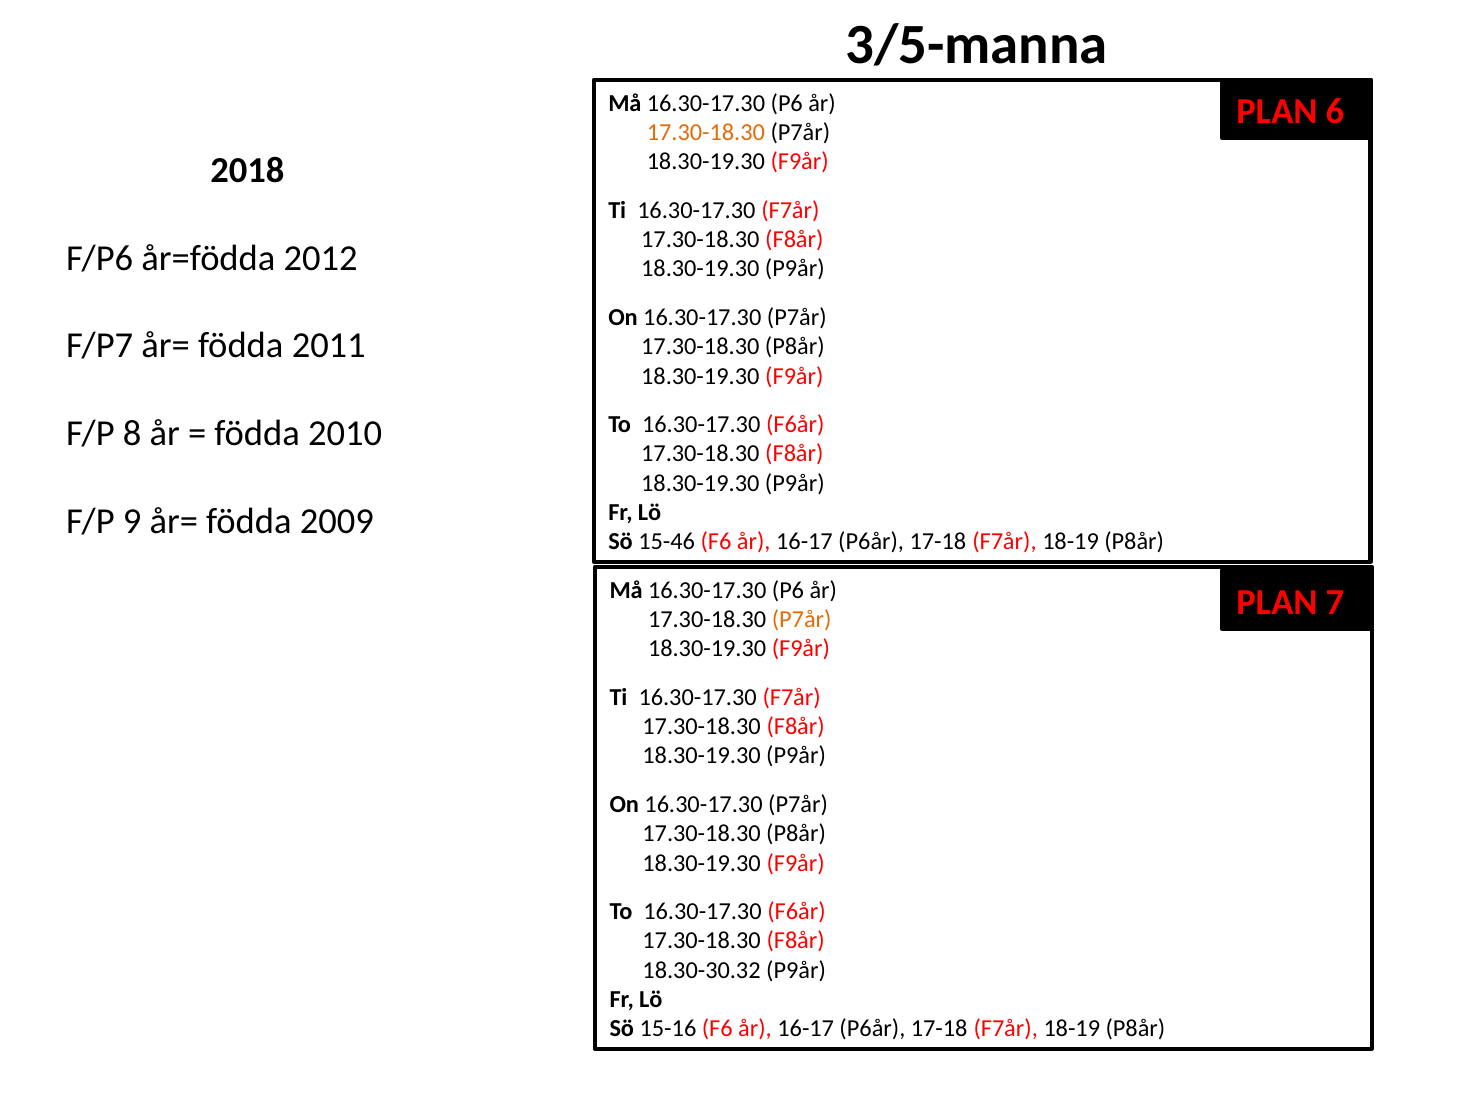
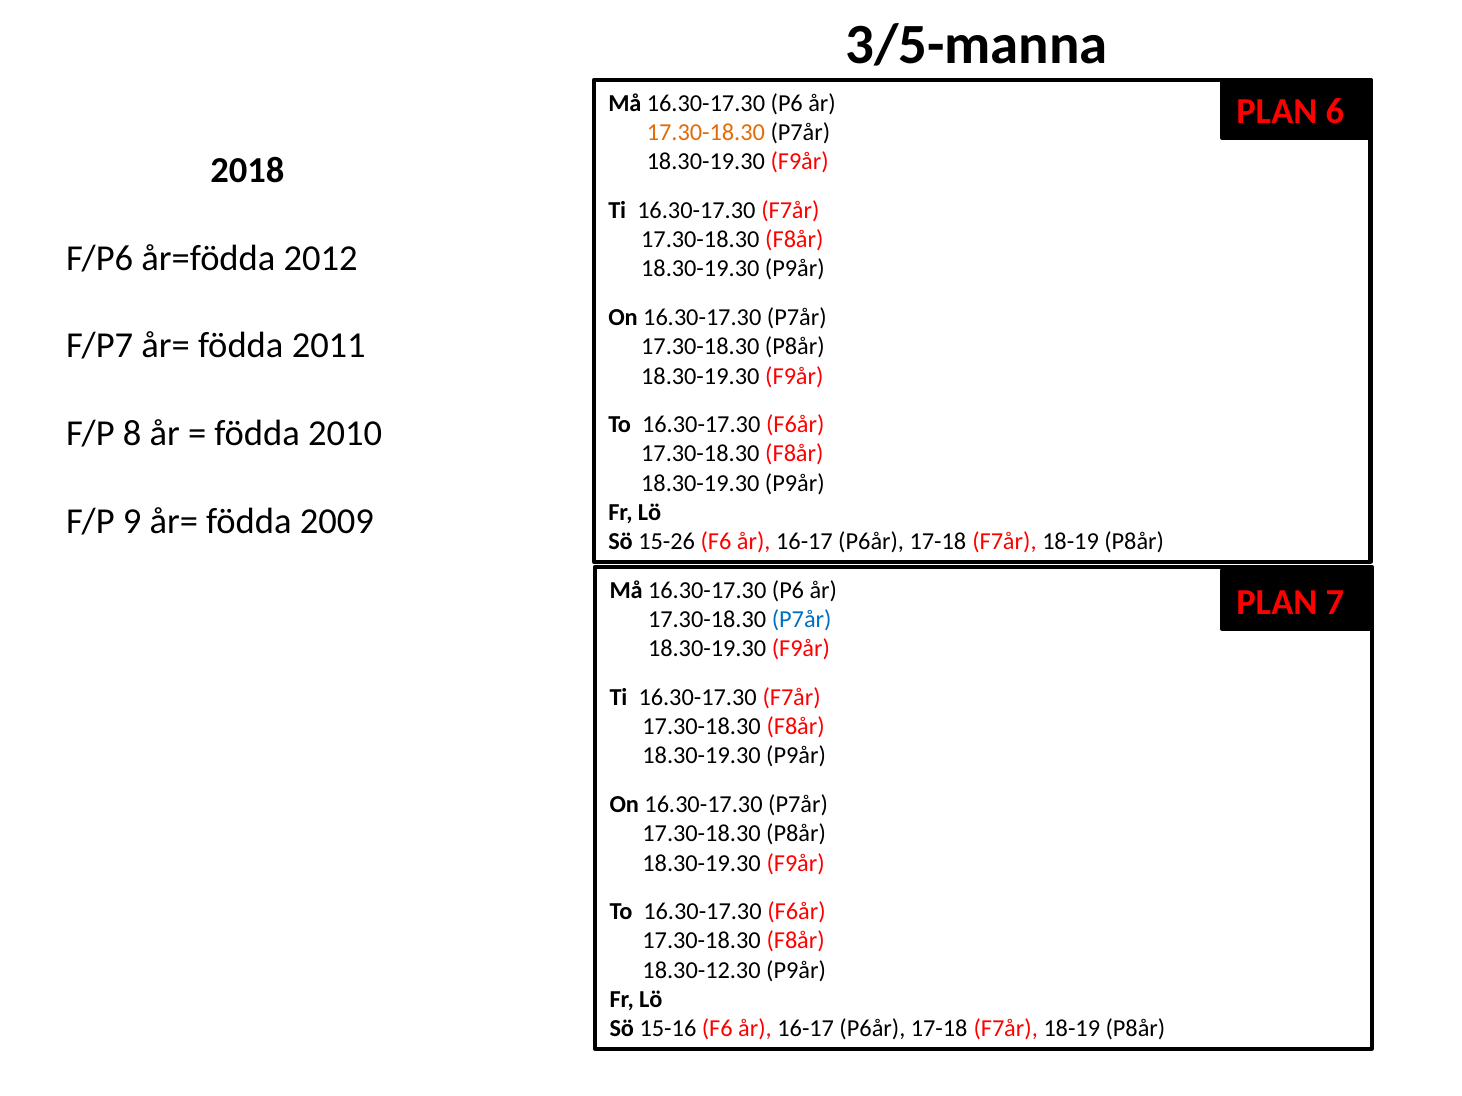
15-46: 15-46 -> 15-26
P7år at (802, 620) colour: orange -> blue
18.30-30.32: 18.30-30.32 -> 18.30-12.30
